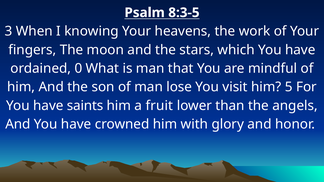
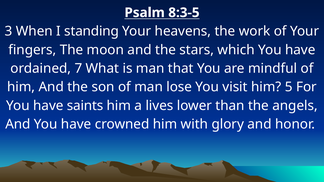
knowing: knowing -> standing
0: 0 -> 7
fruit: fruit -> lives
